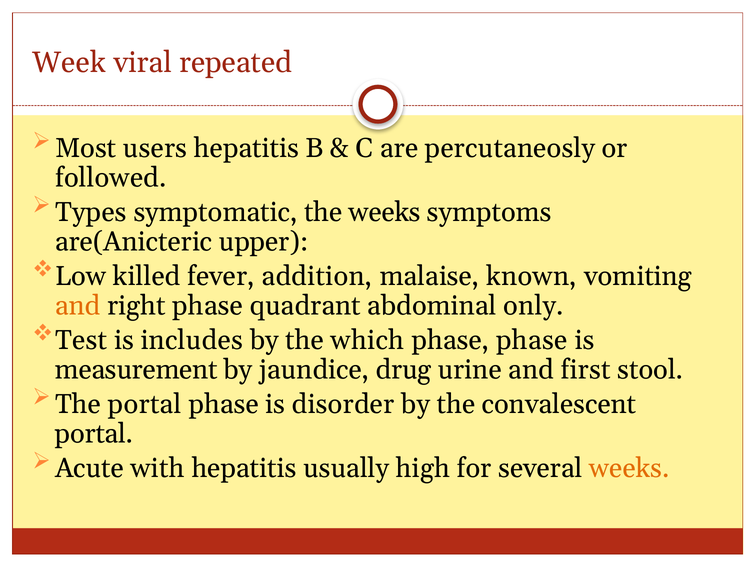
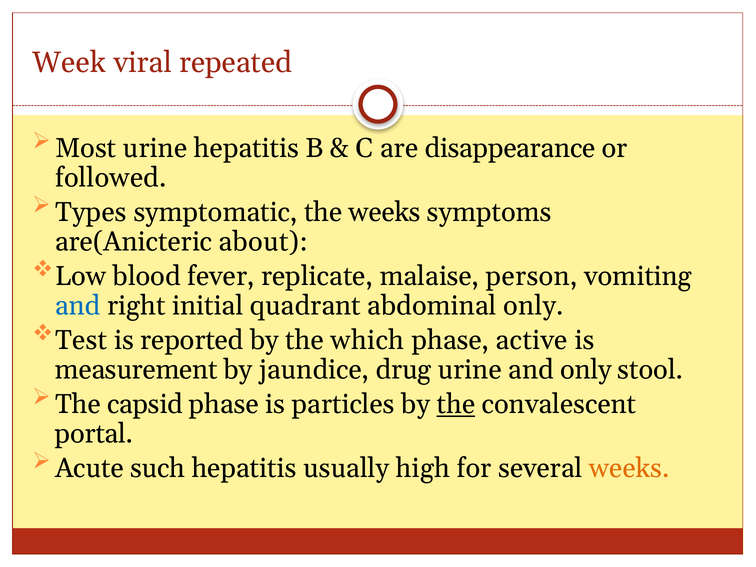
Most users: users -> urine
percutaneosly: percutaneosly -> disappearance
upper: upper -> about
killed: killed -> blood
addition: addition -> replicate
known: known -> person
and at (78, 306) colour: orange -> blue
right phase: phase -> initial
includes: includes -> reported
phase phase: phase -> active
and first: first -> only
The portal: portal -> capsid
disorder: disorder -> particles
the at (456, 404) underline: none -> present
with: with -> such
